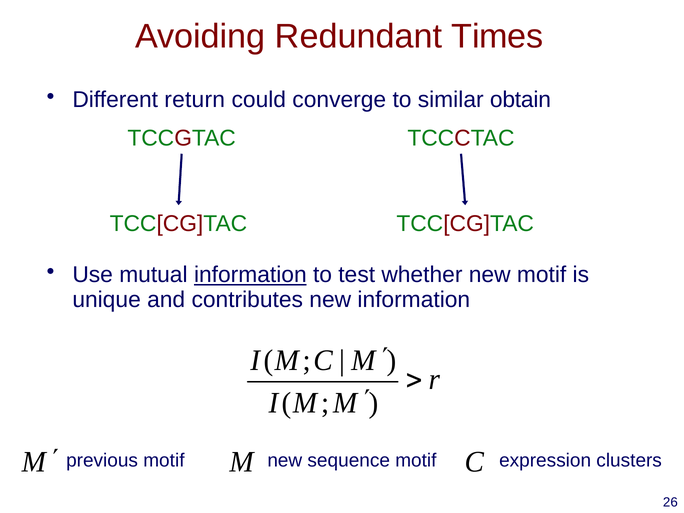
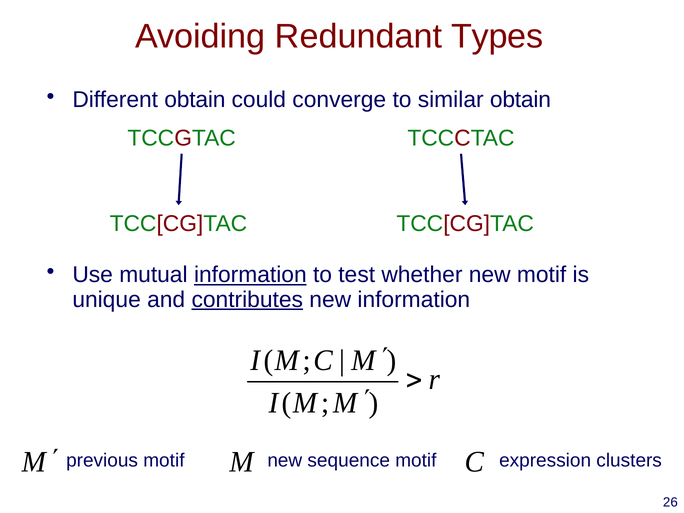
Times: Times -> Types
Different return: return -> obtain
contributes underline: none -> present
